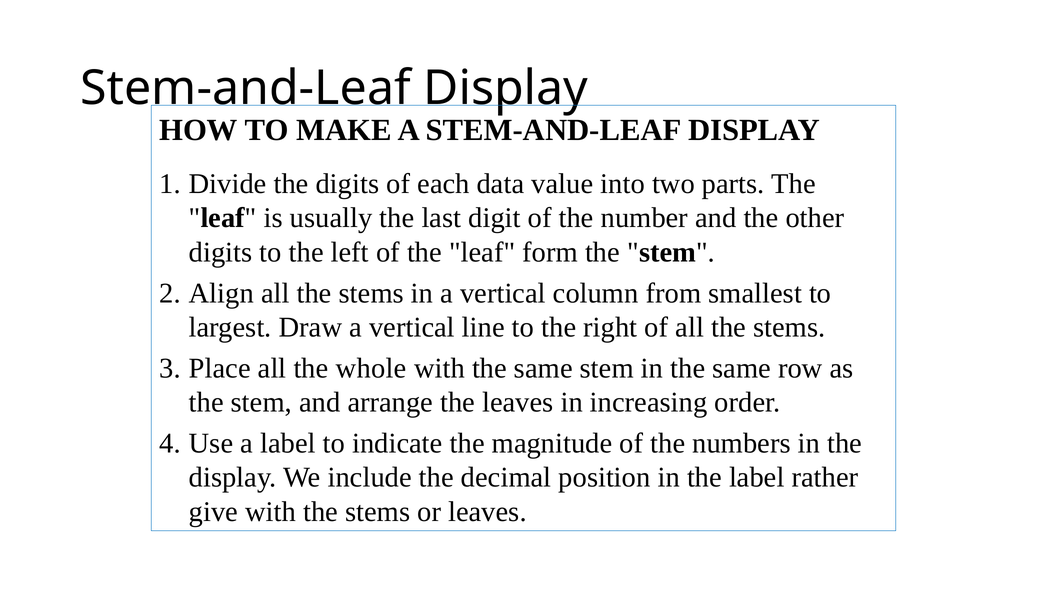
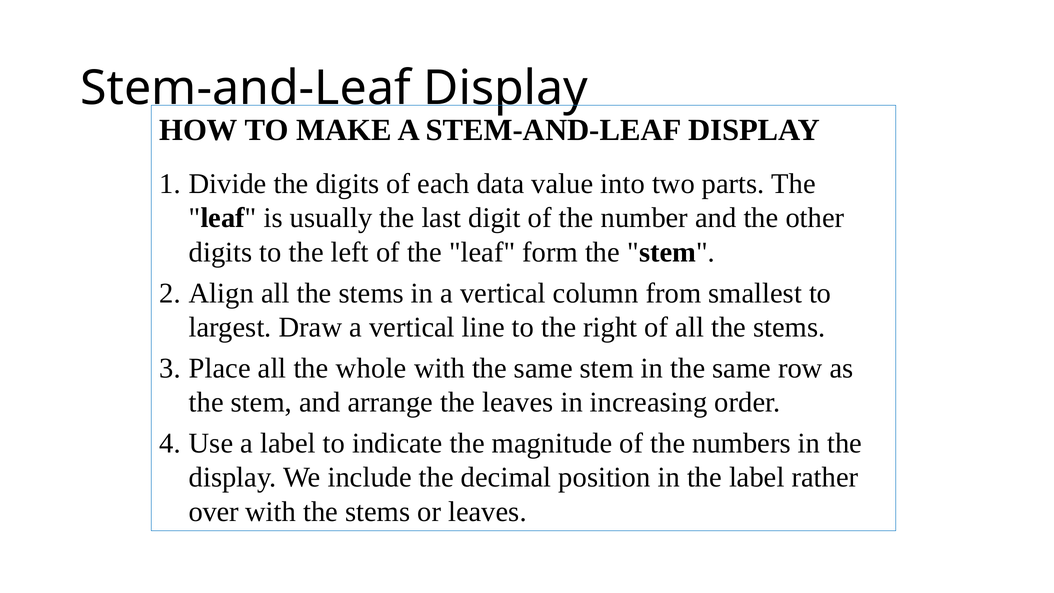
give: give -> over
